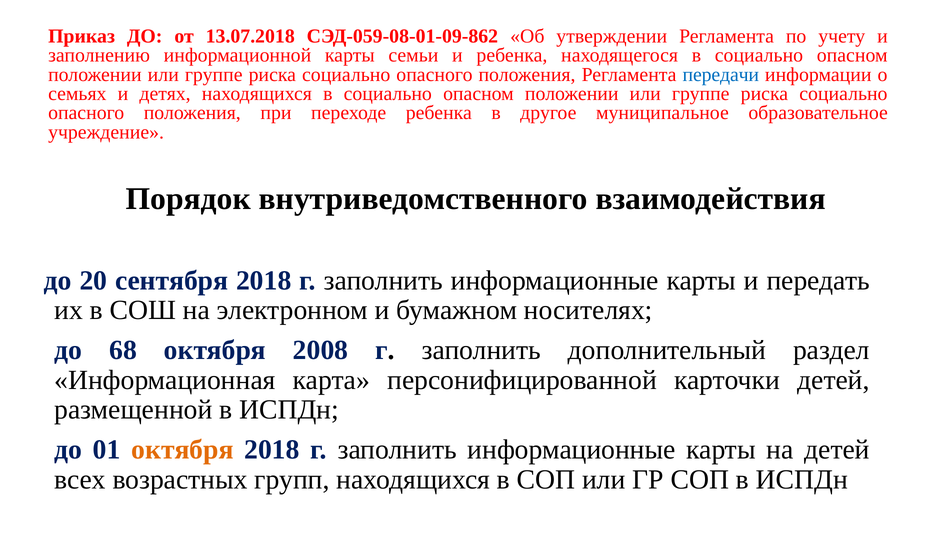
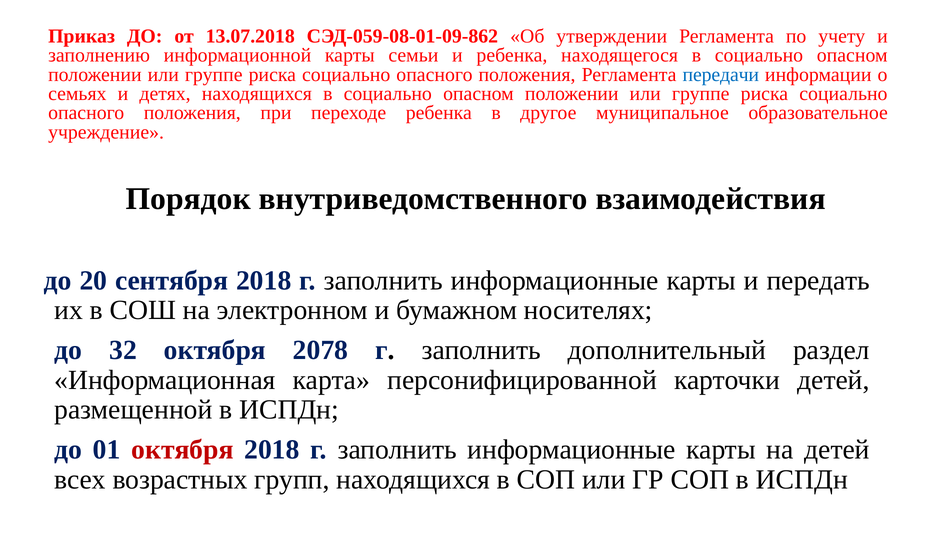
68: 68 -> 32
2008: 2008 -> 2078
октября at (182, 449) colour: orange -> red
